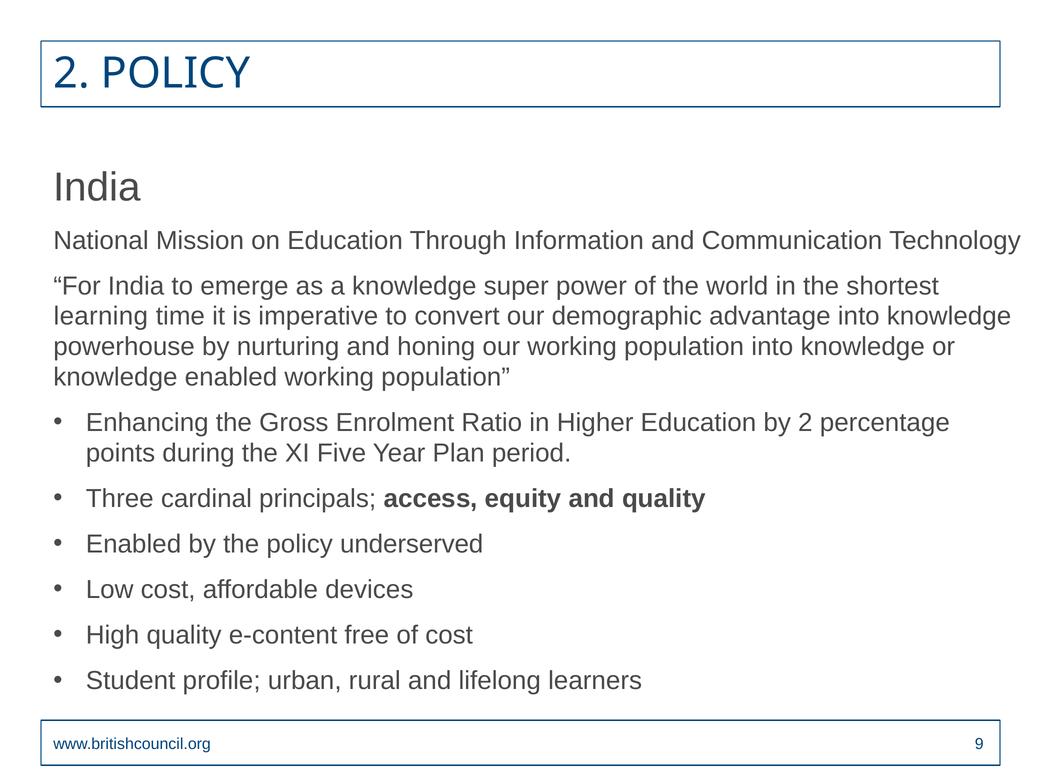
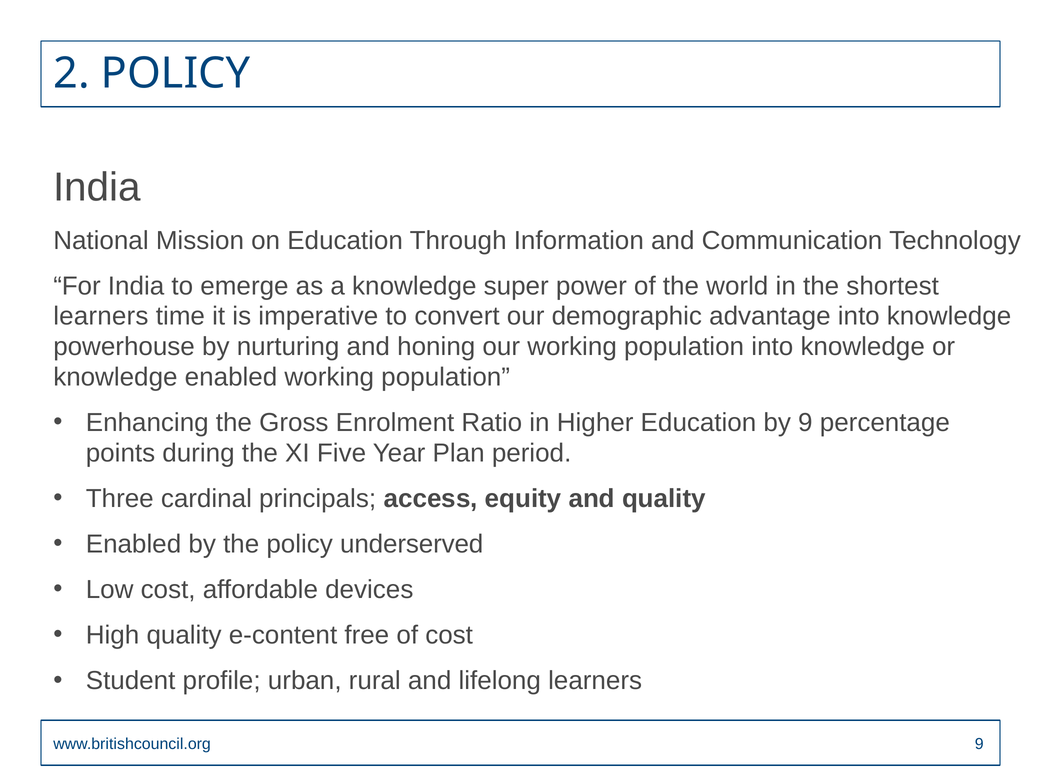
learning at (101, 316): learning -> learners
by 2: 2 -> 9
